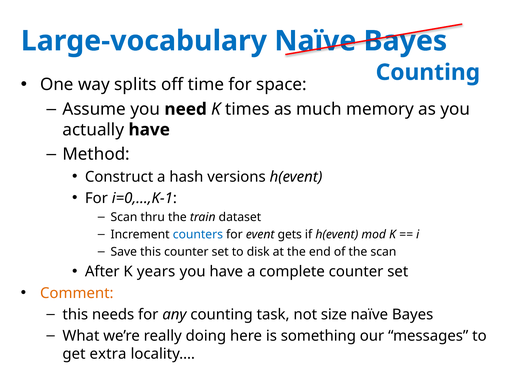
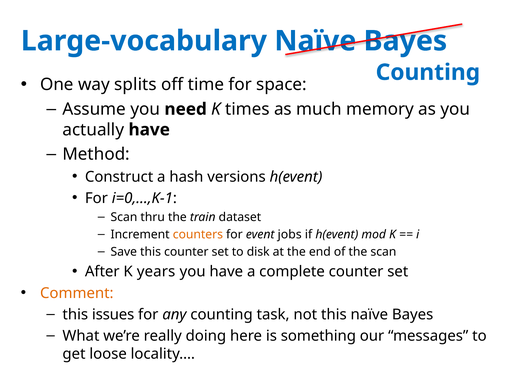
counters colour: blue -> orange
gets: gets -> jobs
needs: needs -> issues
not size: size -> this
extra: extra -> loose
